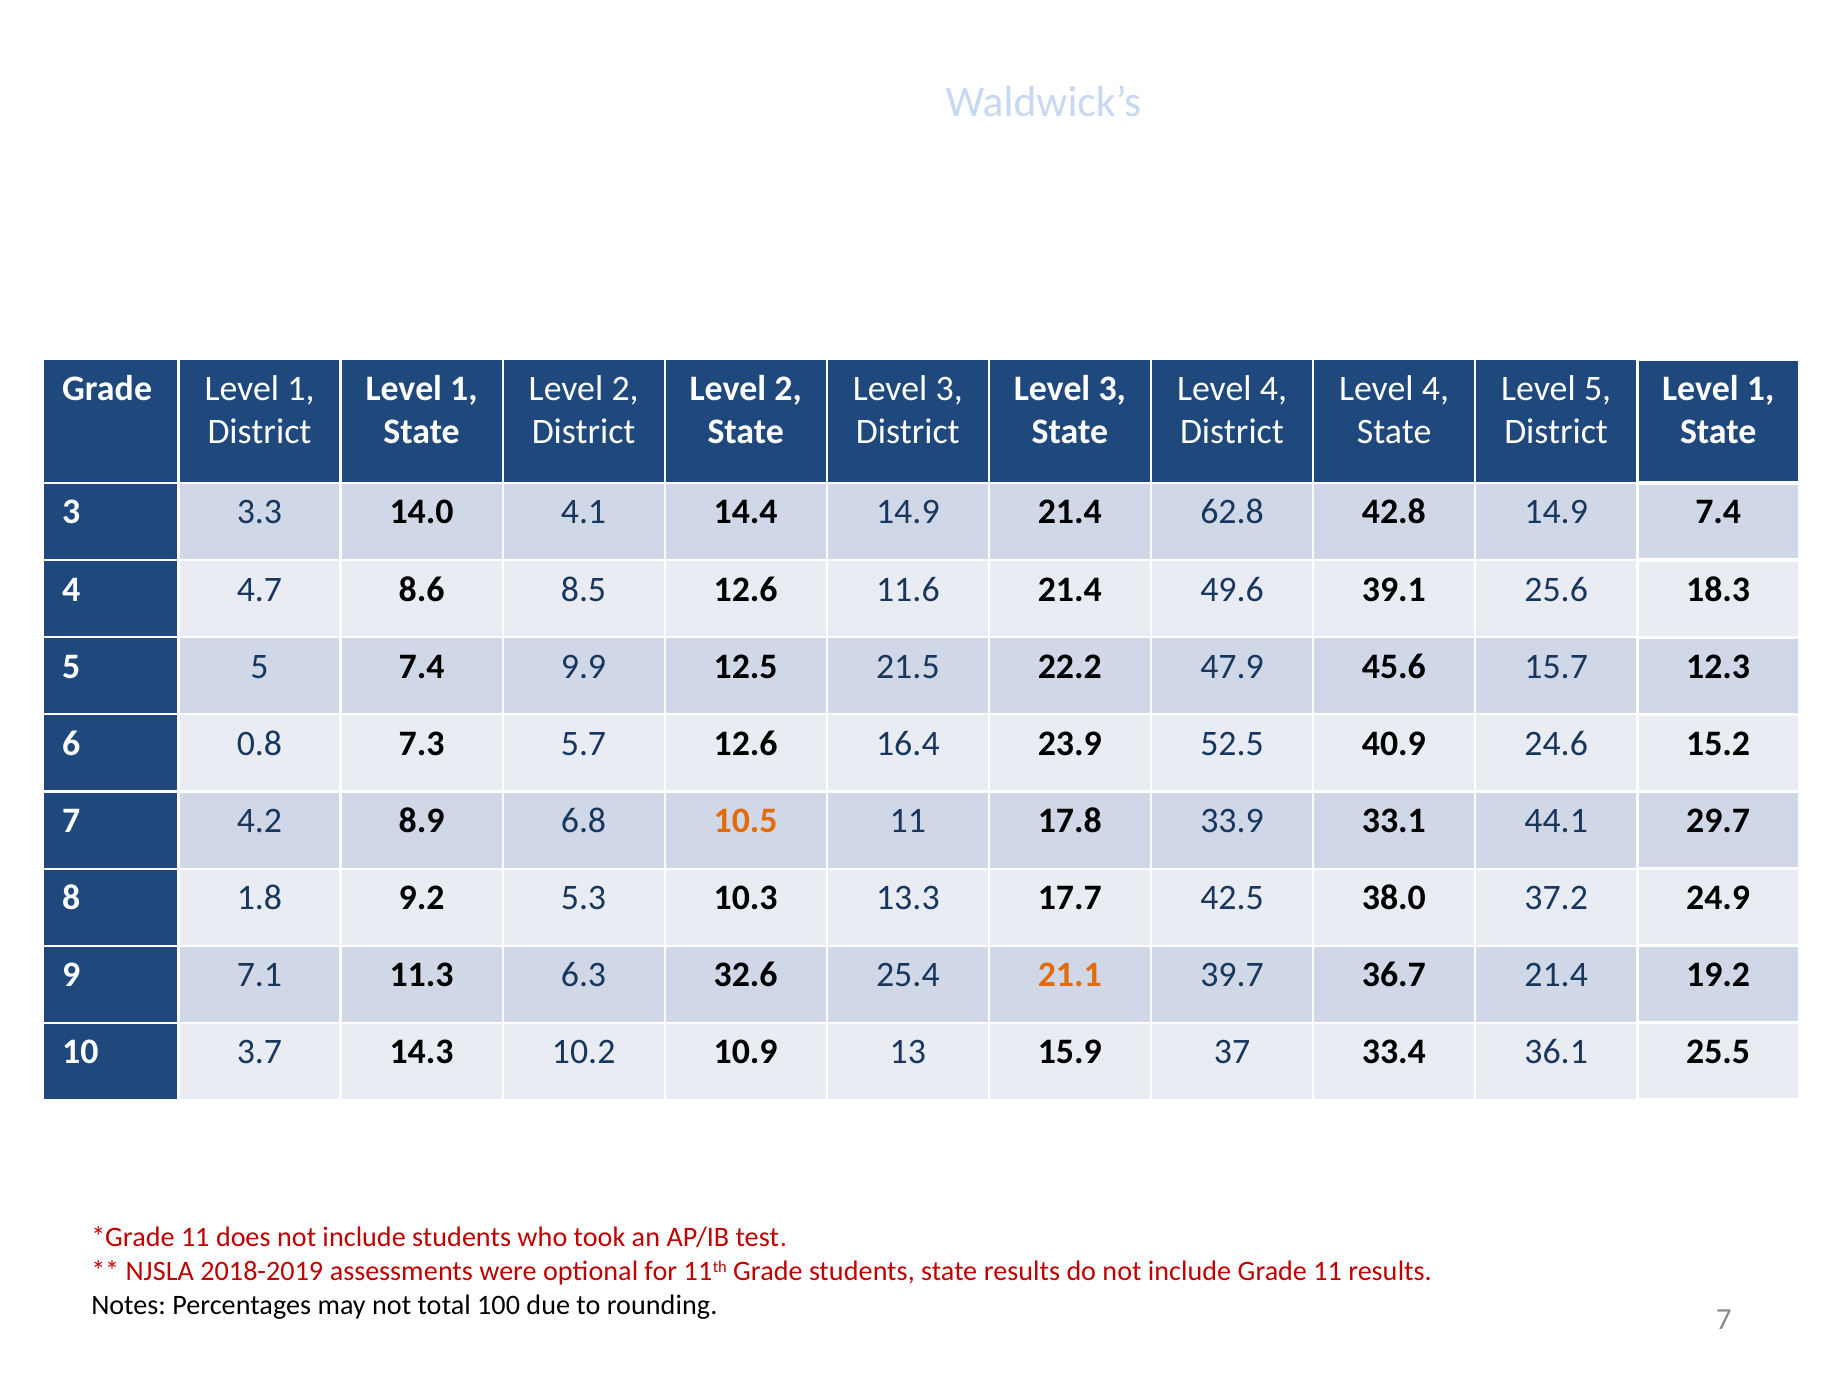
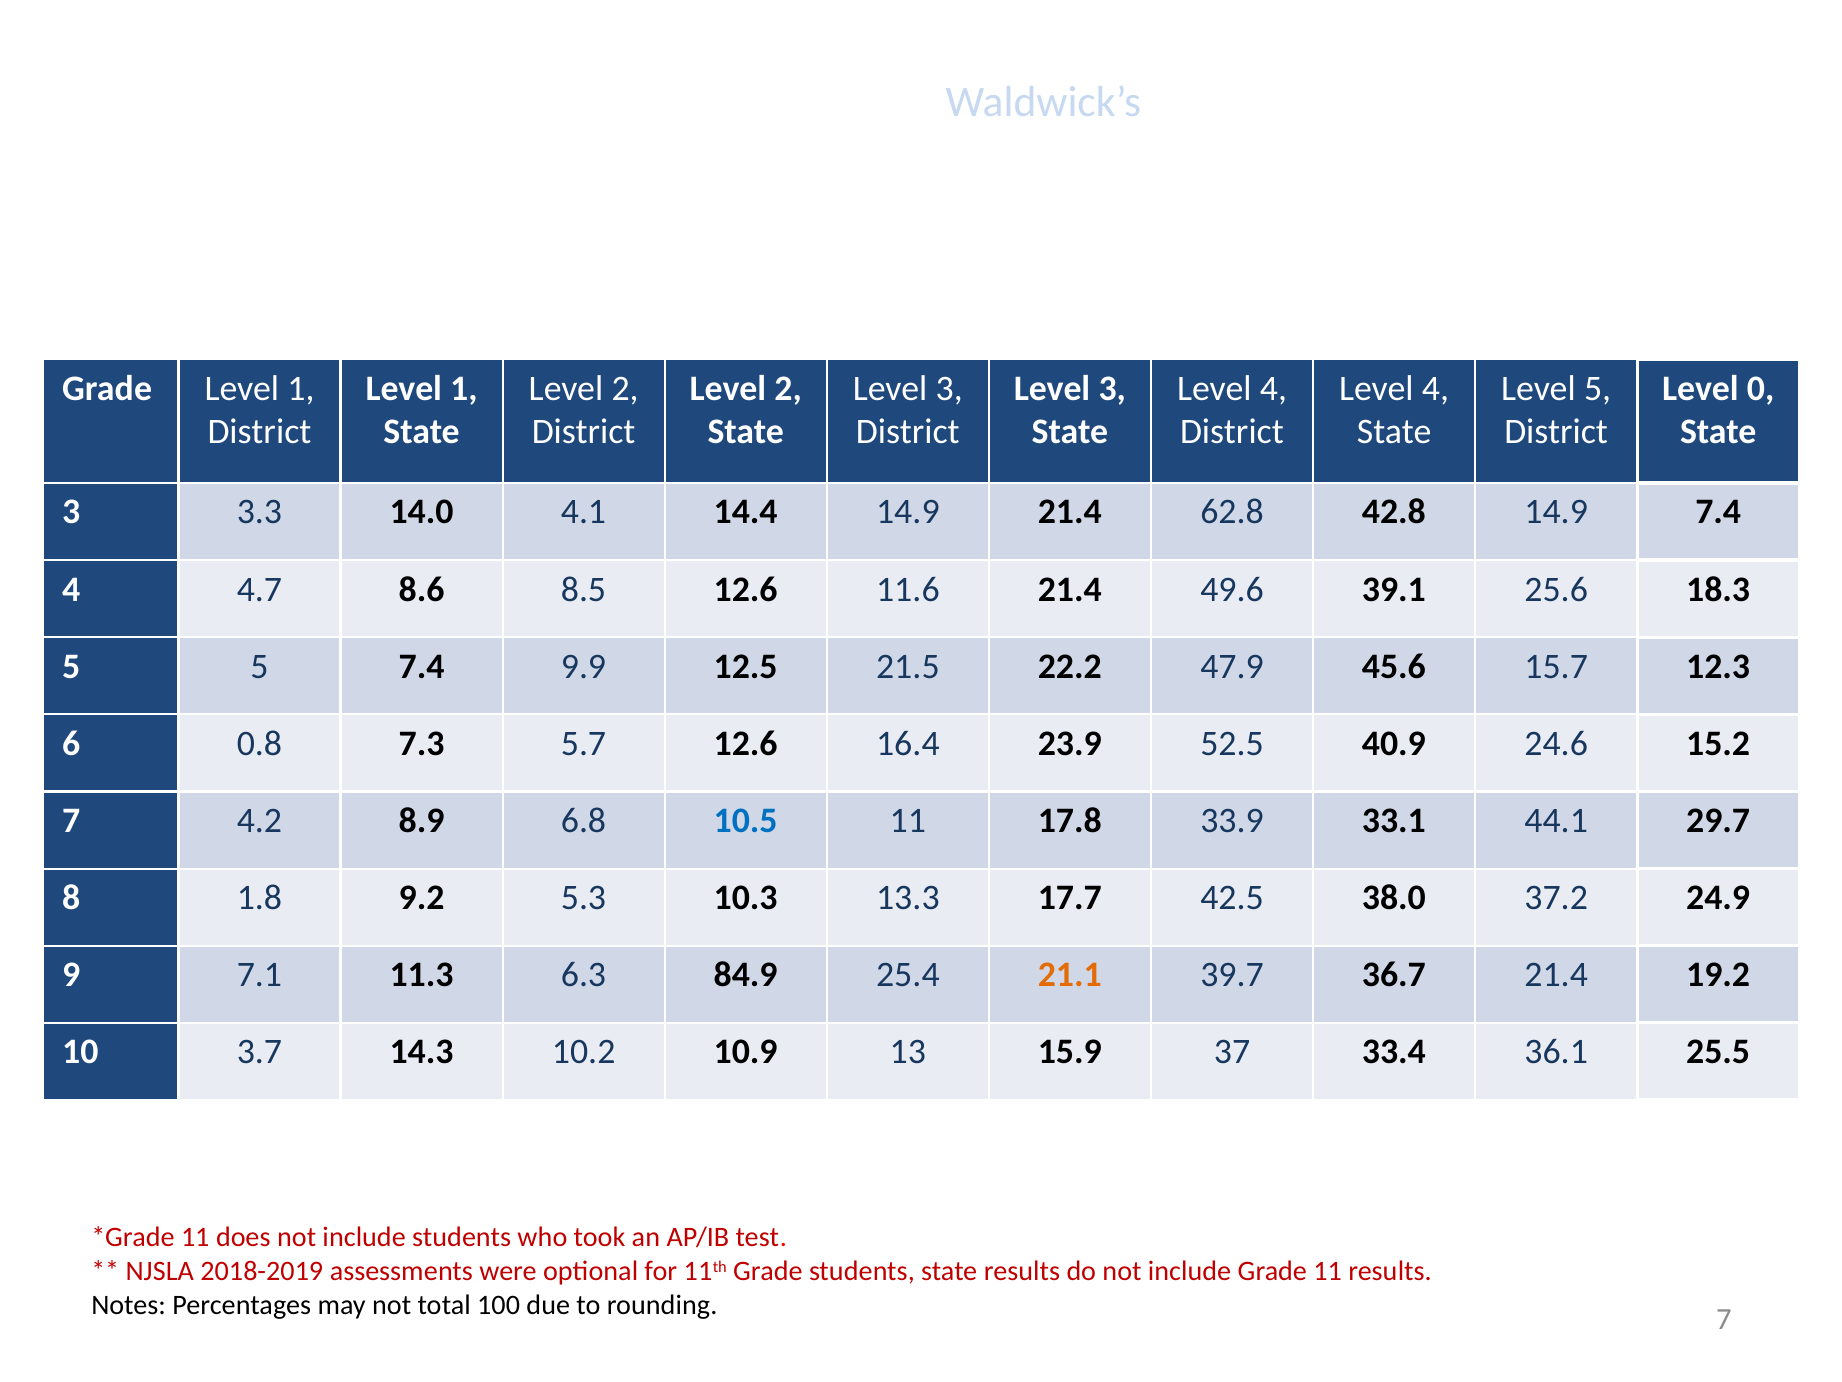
1 at (1761, 388): 1 -> 0
10.5 colour: orange -> blue
32.6: 32.6 -> 84.9
